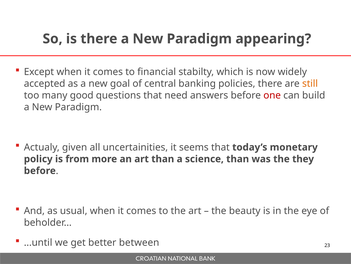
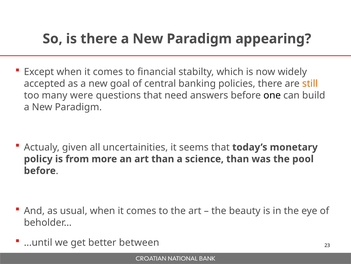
good: good -> were
one colour: red -> black
they: they -> pool
